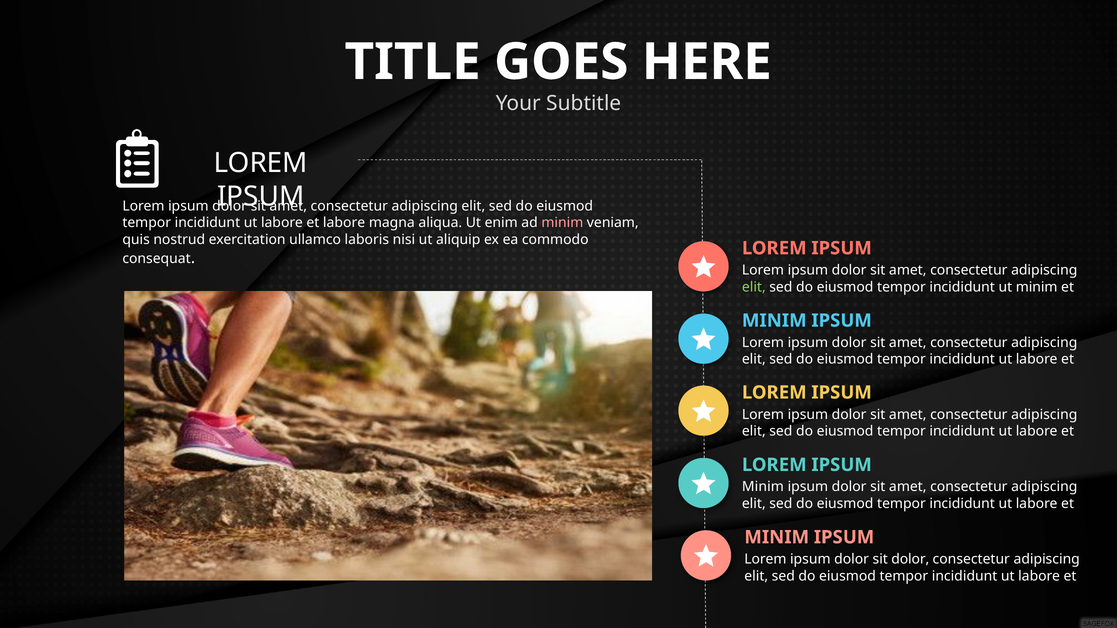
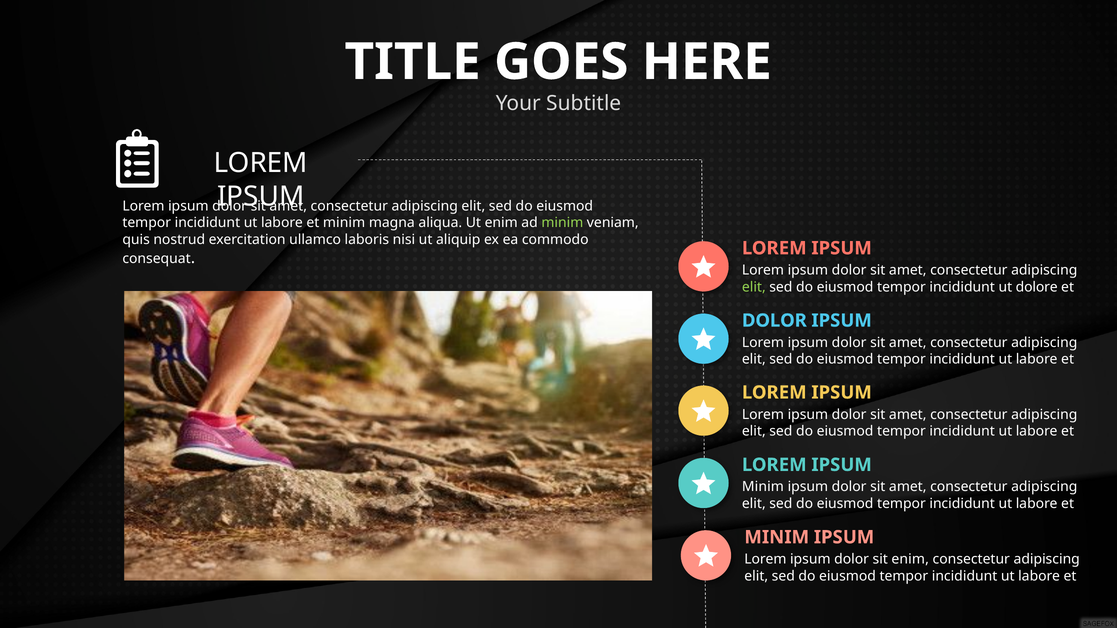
labore at (344, 223): labore -> minim
minim at (562, 223) colour: pink -> light green
ut minim: minim -> dolore
MINIM at (774, 321): MINIM -> DOLOR
sit dolor: dolor -> enim
